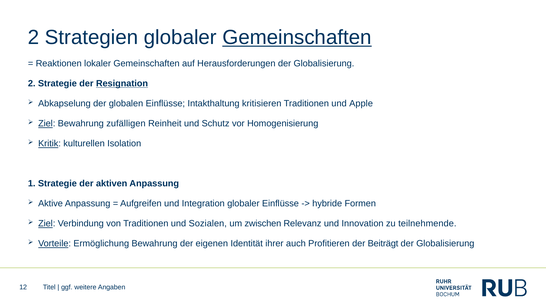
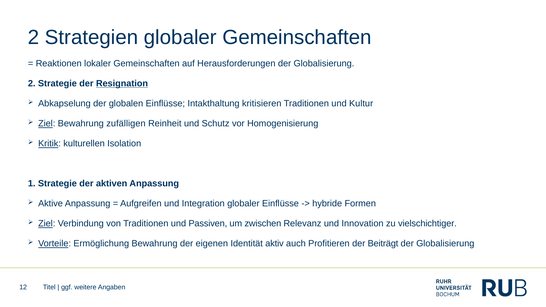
Gemeinschaften at (297, 37) underline: present -> none
Apple: Apple -> Kultur
Sozialen: Sozialen -> Passiven
teilnehmende: teilnehmende -> vielschichtiger
ihrer: ihrer -> aktiv
